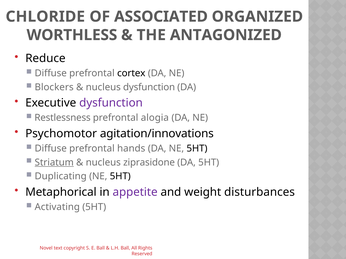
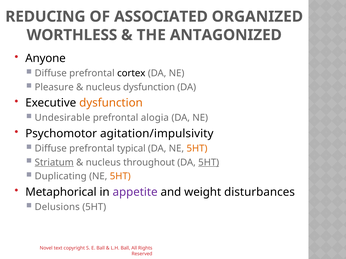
CHLORIDE: CHLORIDE -> REDUCING
Reduce: Reduce -> Anyone
Blockers: Blockers -> Pleasure
dysfunction at (111, 103) colour: purple -> orange
Restlessness: Restlessness -> Undesirable
agitation/innovations: agitation/innovations -> agitation/impulsivity
hands: hands -> typical
5HT at (197, 149) colour: black -> orange
ziprasidone: ziprasidone -> throughout
5HT at (209, 163) underline: none -> present
5HT at (120, 177) colour: black -> orange
Activating: Activating -> Delusions
